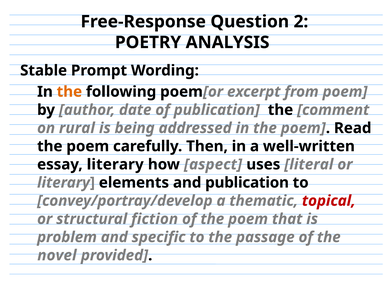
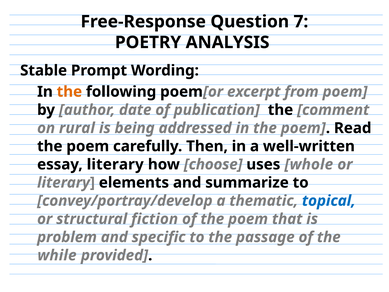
2: 2 -> 7
aspect: aspect -> choose
literal: literal -> whole
and publication: publication -> summarize
topical colour: red -> blue
novel: novel -> while
